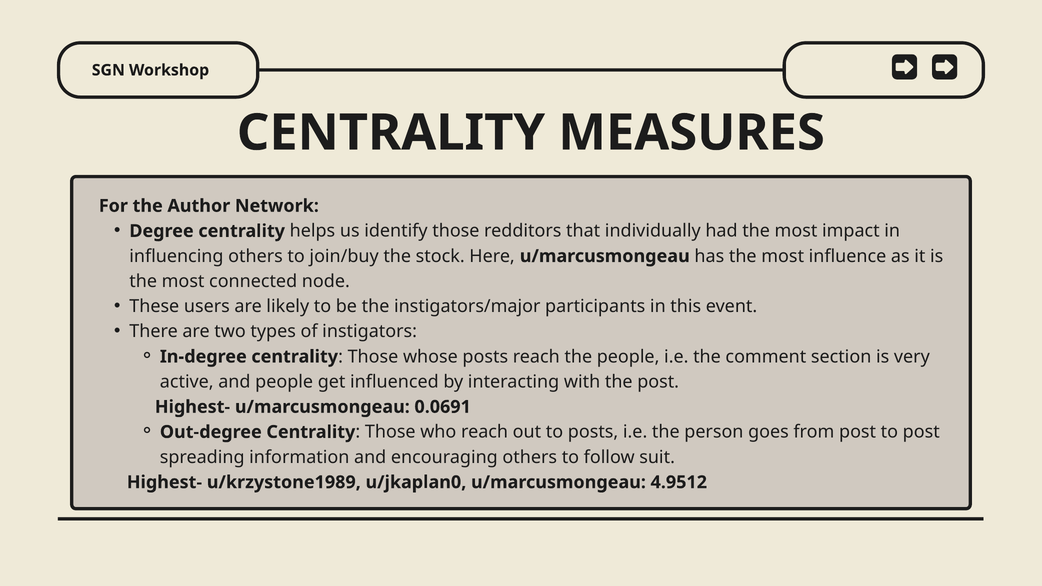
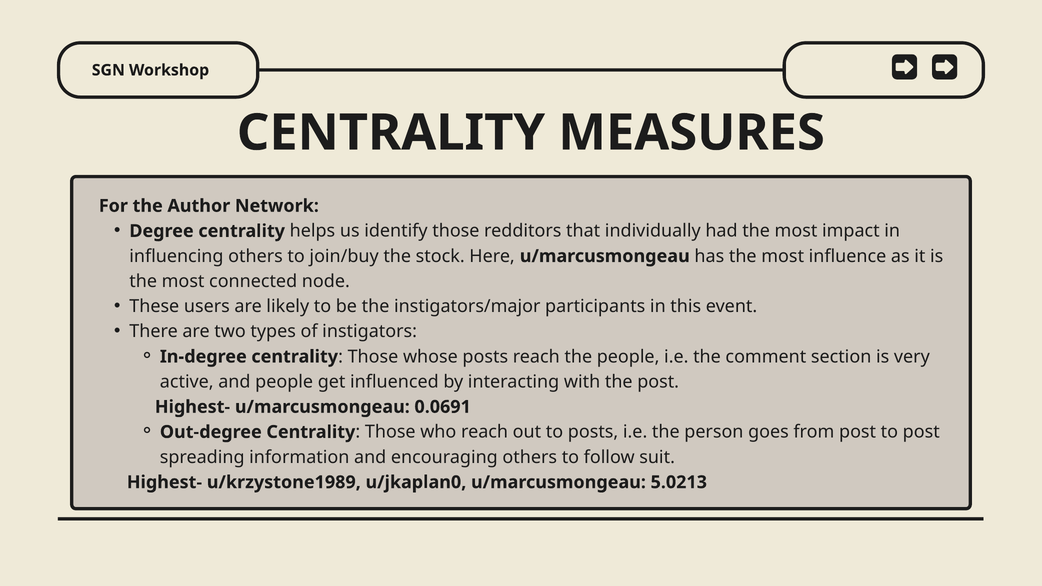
4.9512: 4.9512 -> 5.0213
